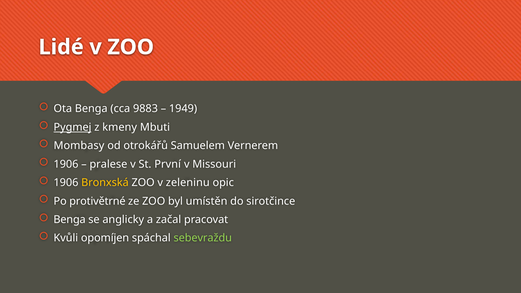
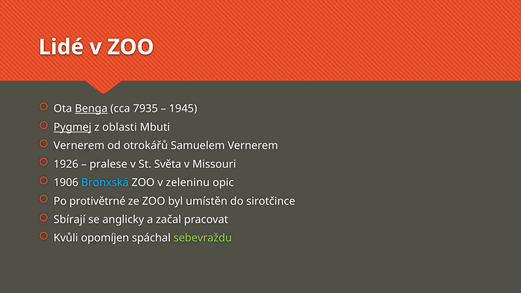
Benga at (91, 109) underline: none -> present
9883: 9883 -> 7935
1949: 1949 -> 1945
kmeny: kmeny -> oblasti
Mombasy at (79, 146): Mombasy -> Vernerem
1906 at (66, 164): 1906 -> 1926
První: První -> Světa
Bronxská colour: yellow -> light blue
Benga at (70, 220): Benga -> Sbírají
